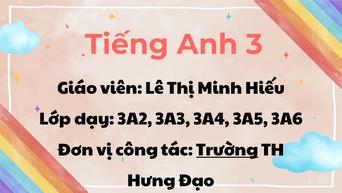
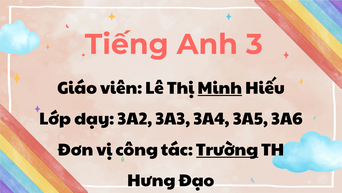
Minh underline: none -> present
